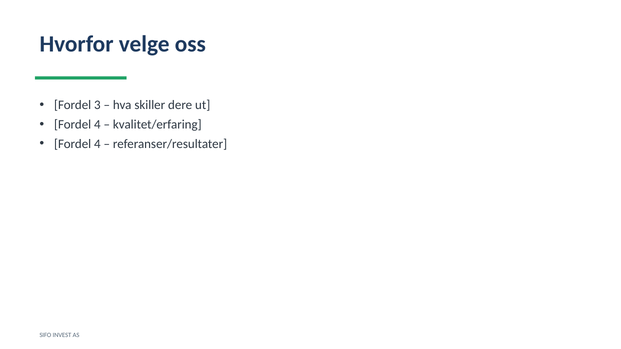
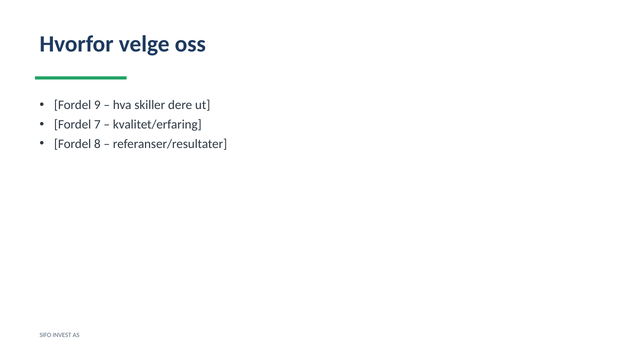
3: 3 -> 9
4 at (97, 125): 4 -> 7
4 at (97, 144): 4 -> 8
